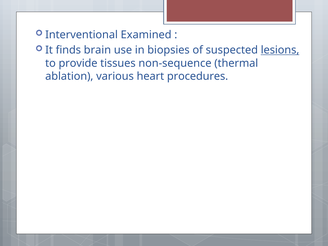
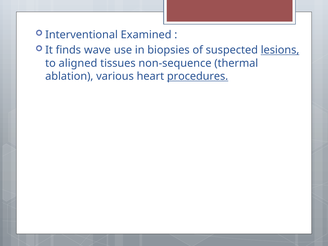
brain: brain -> wave
provide: provide -> aligned
procedures underline: none -> present
